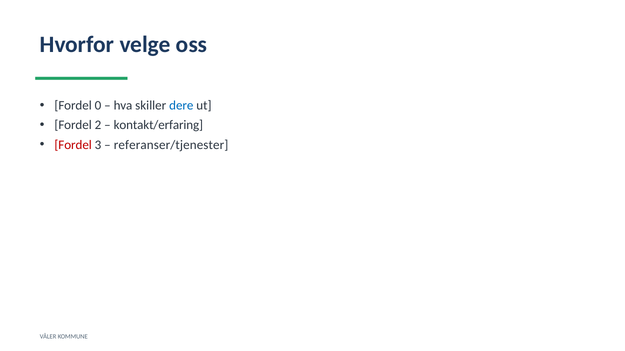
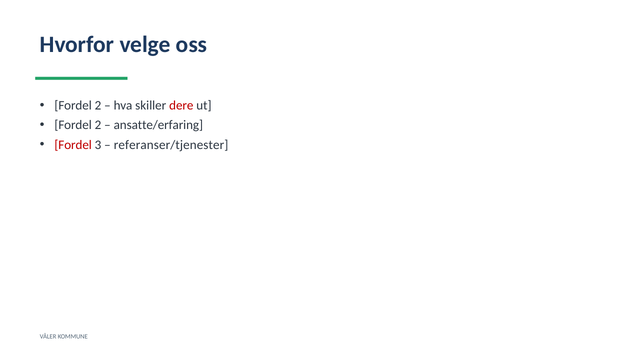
0 at (98, 106): 0 -> 2
dere colour: blue -> red
kontakt/erfaring: kontakt/erfaring -> ansatte/erfaring
